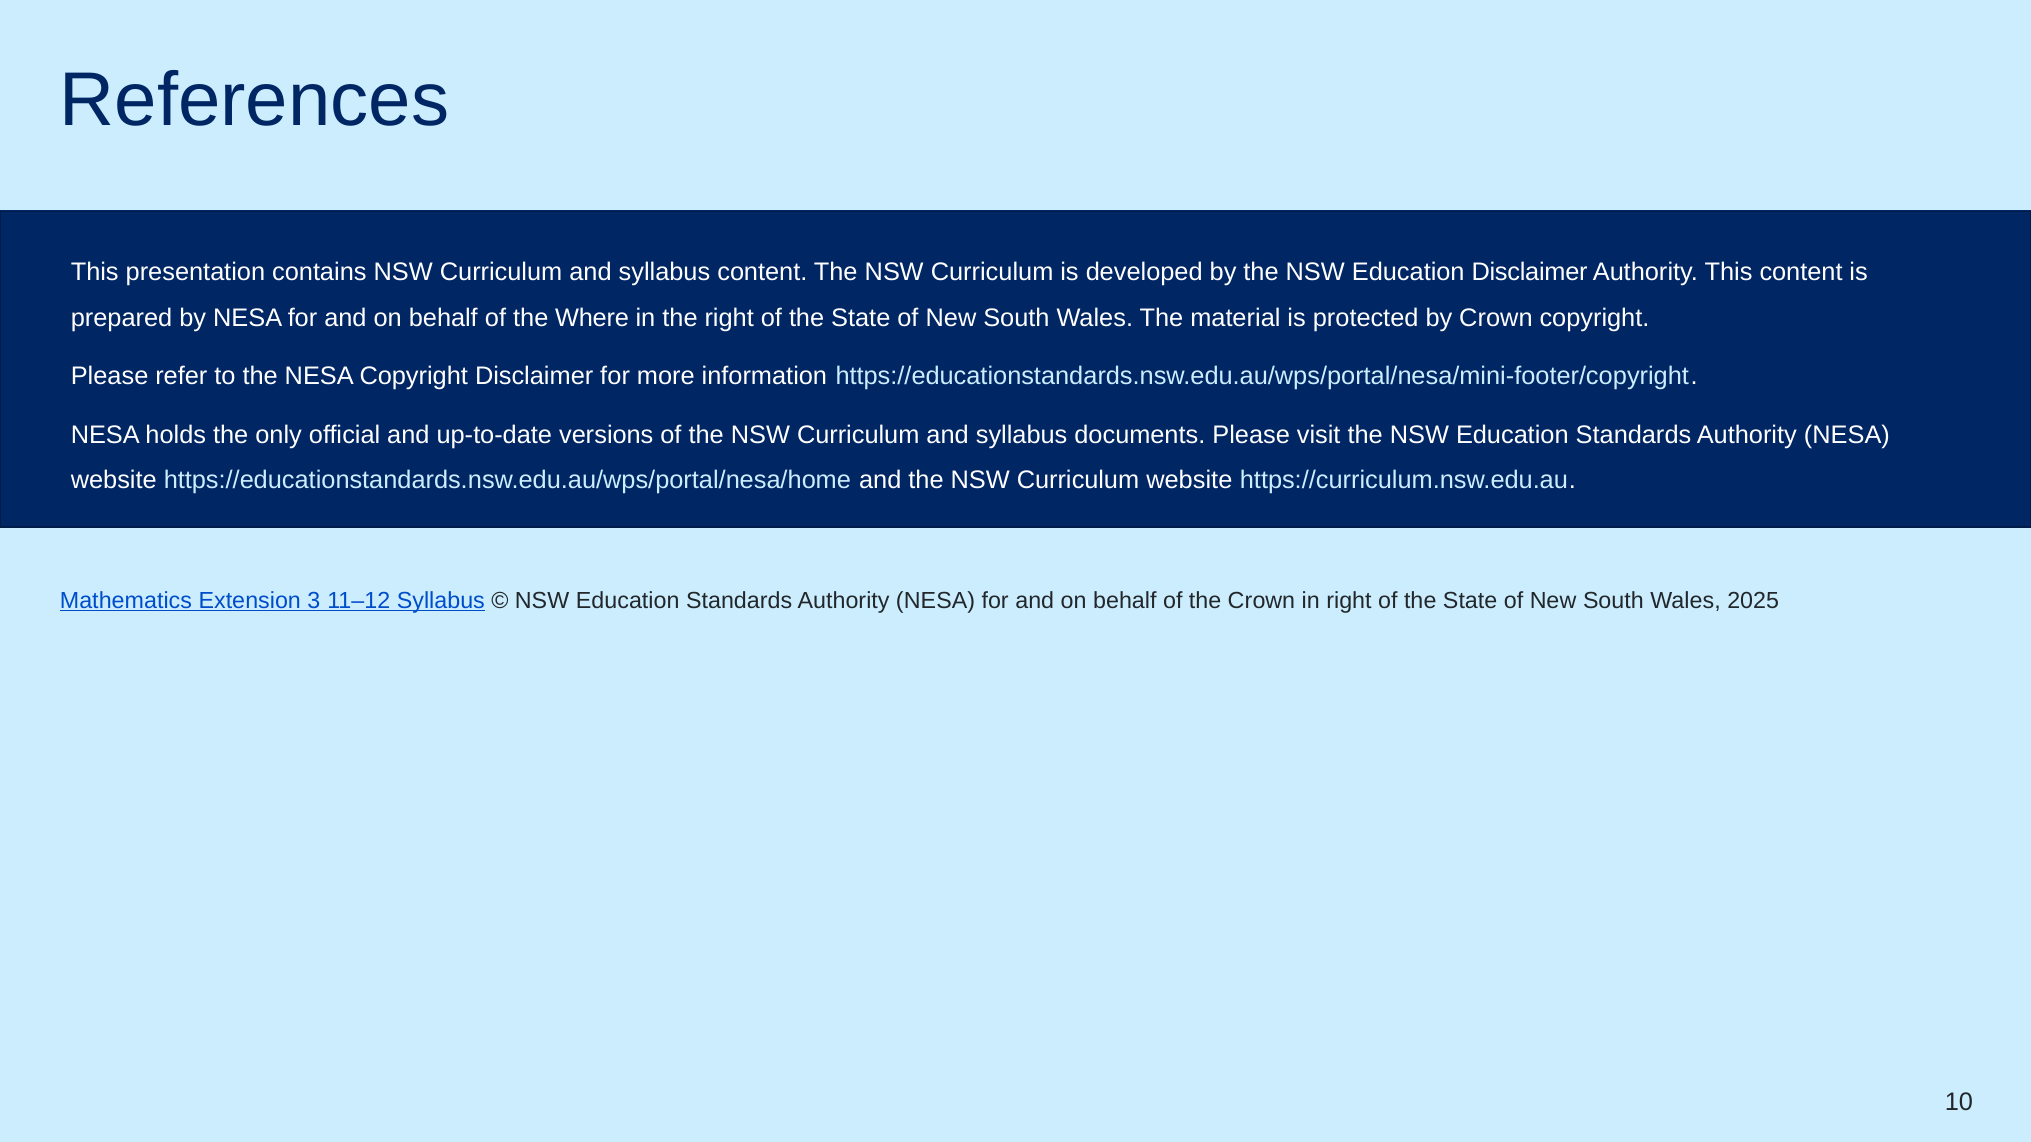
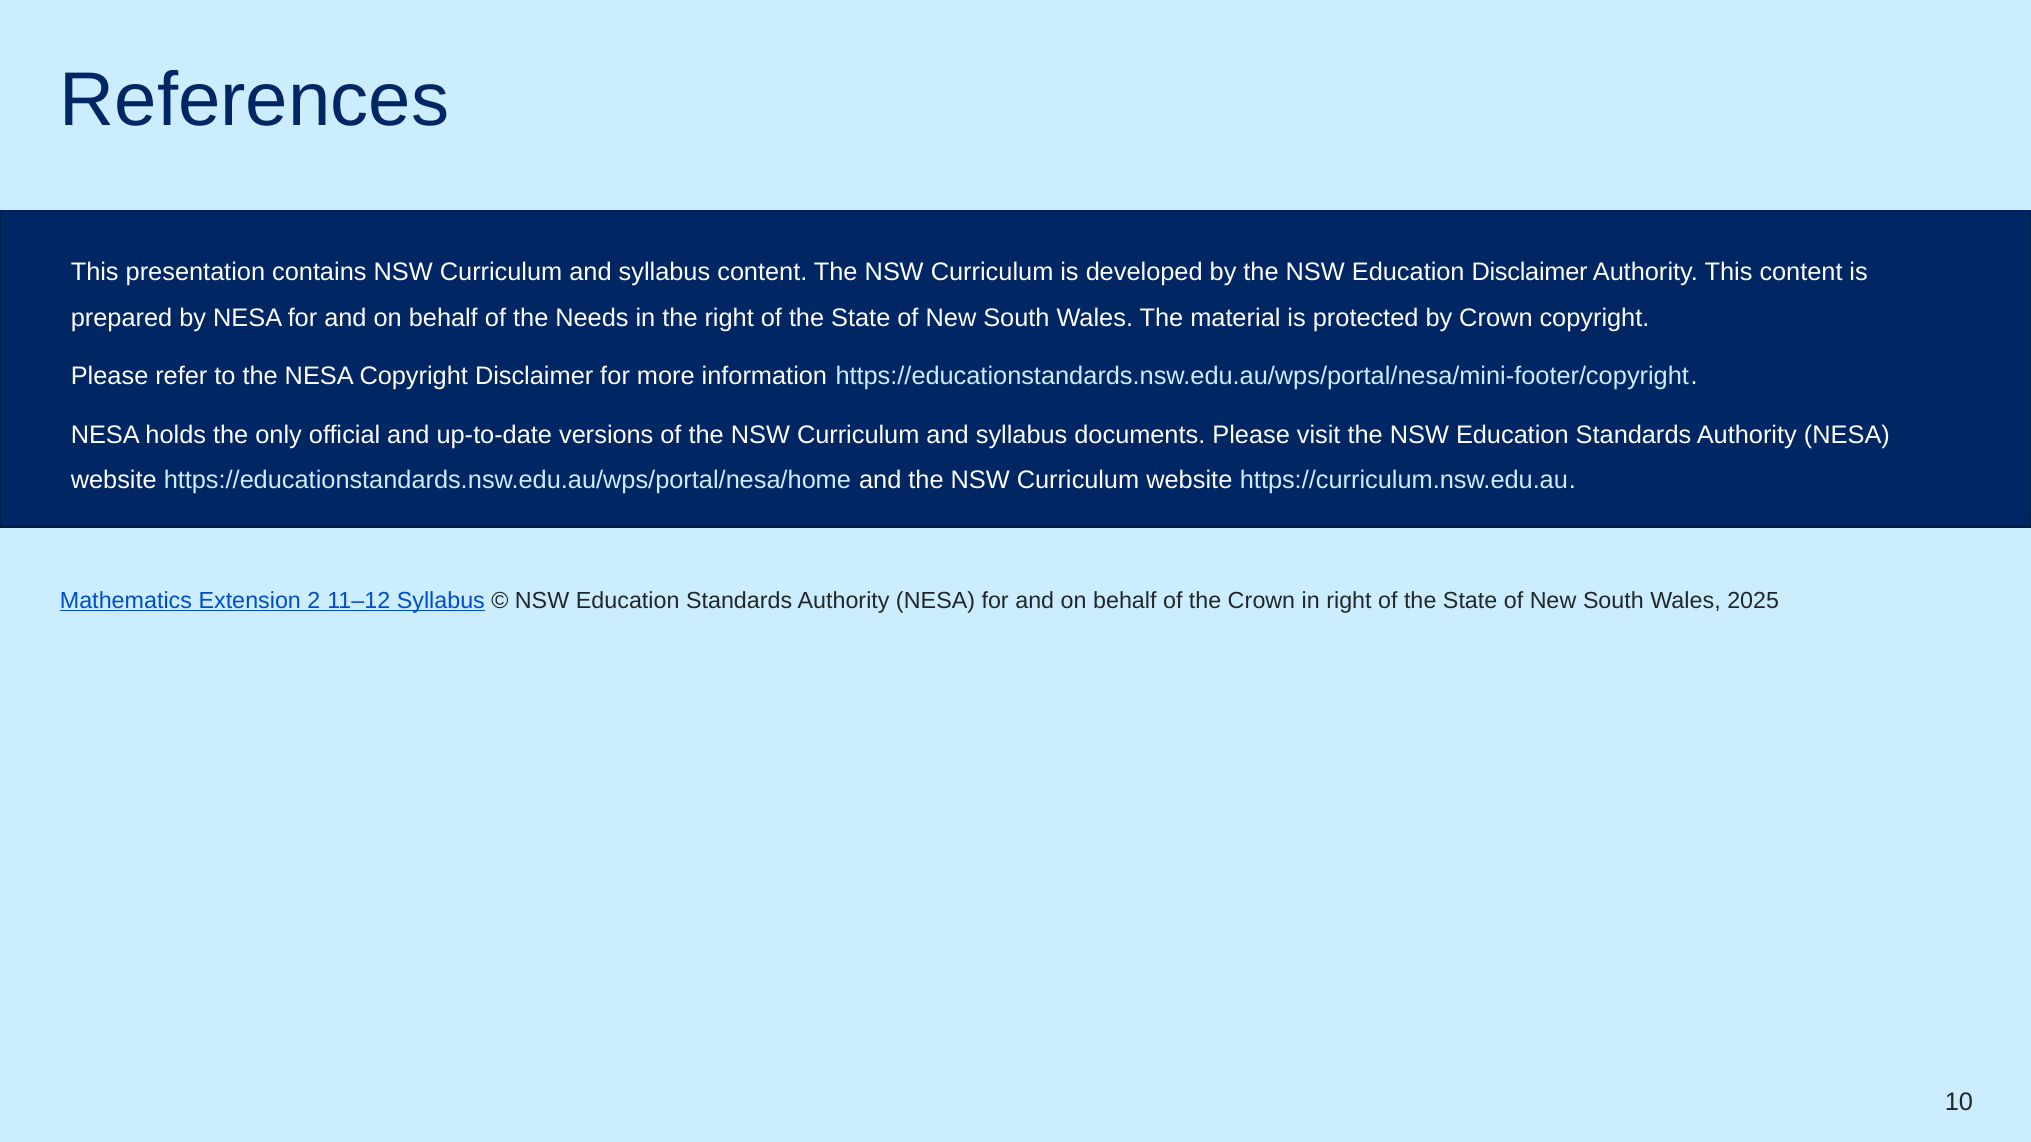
Where: Where -> Needs
3: 3 -> 2
